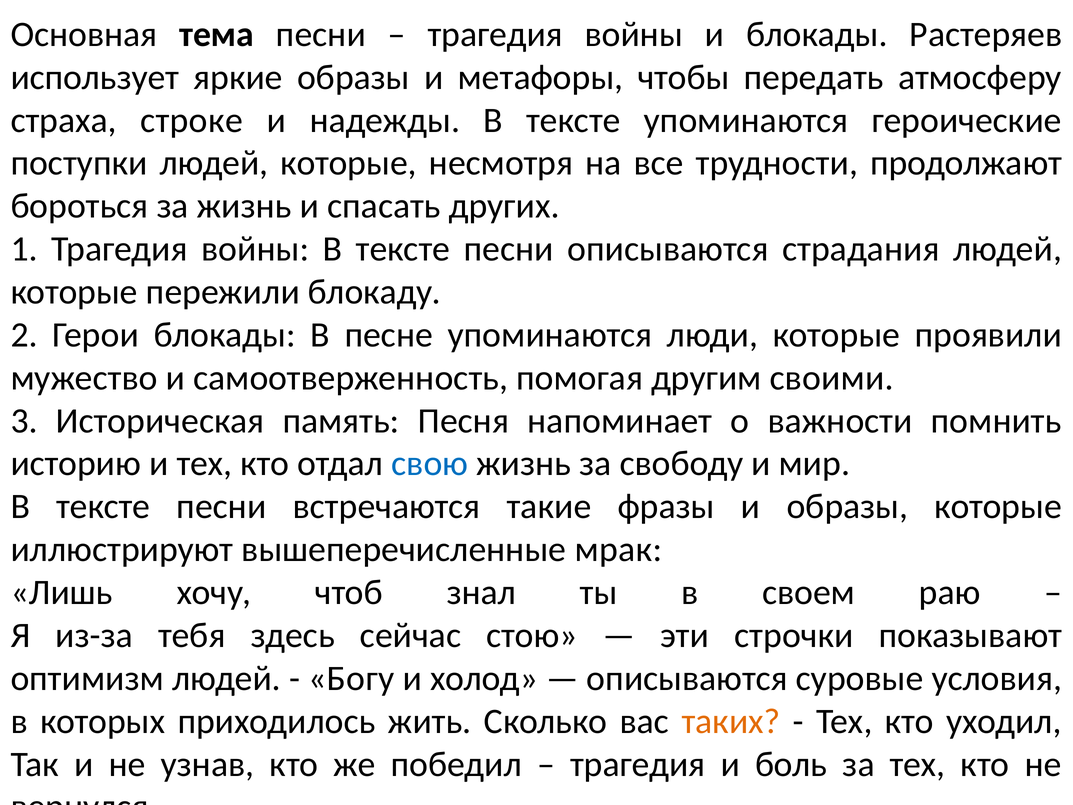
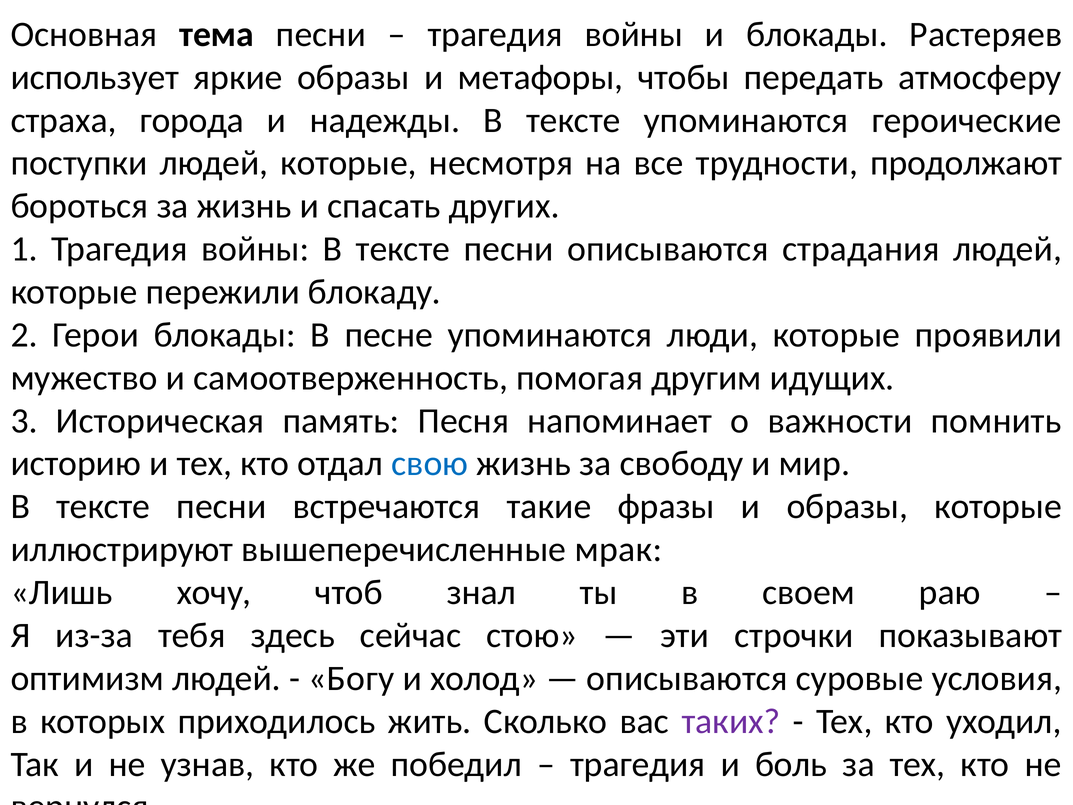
строке: строке -> города
своими: своими -> идущих
таких colour: orange -> purple
